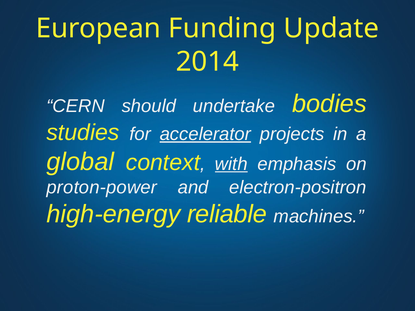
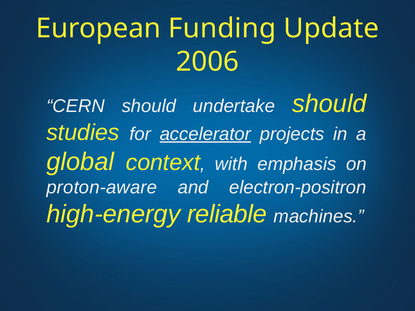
2014: 2014 -> 2006
undertake bodies: bodies -> should
with underline: present -> none
proton-power: proton-power -> proton-aware
